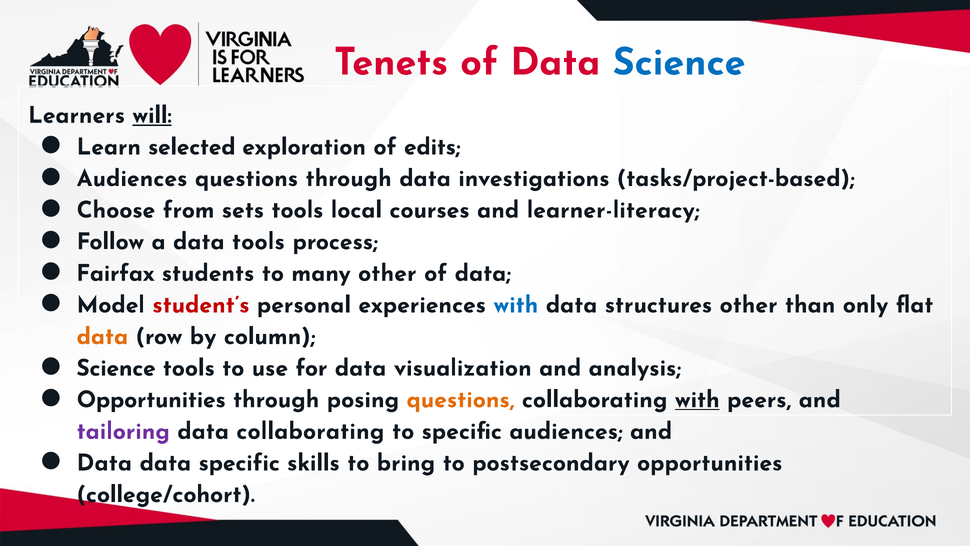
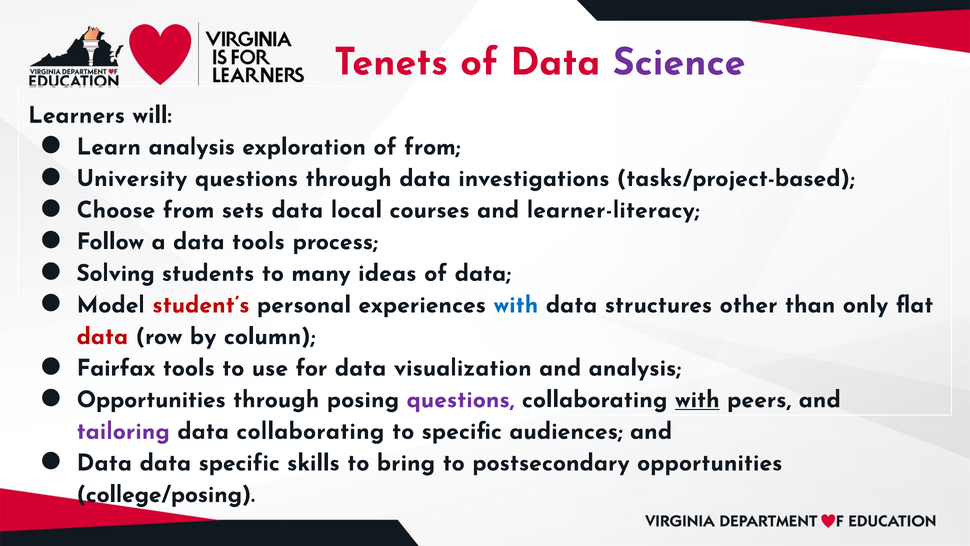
Science at (679, 62) colour: blue -> purple
will underline: present -> none
Learn selected: selected -> analysis
of edits: edits -> from
Audiences at (132, 178): Audiences -> University
sets tools: tools -> data
Fairfax: Fairfax -> Solving
many other: other -> ideas
data at (102, 336) colour: orange -> red
Science at (116, 368): Science -> Fairfax
questions at (461, 399) colour: orange -> purple
college/cohort: college/cohort -> college/posing
